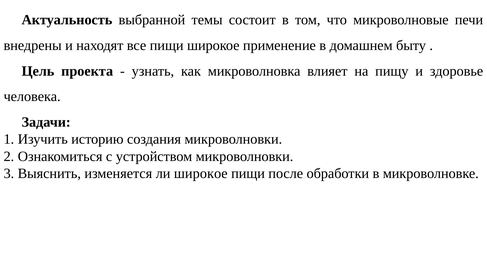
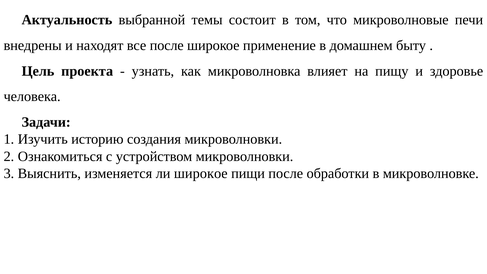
все пищи: пищи -> после
